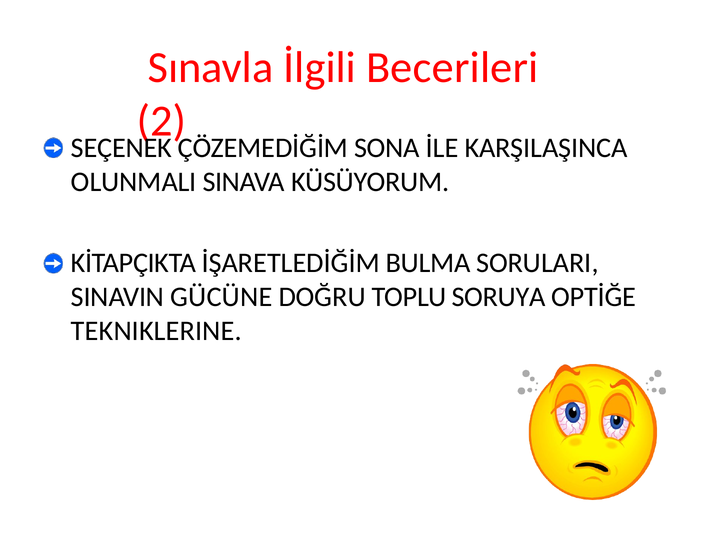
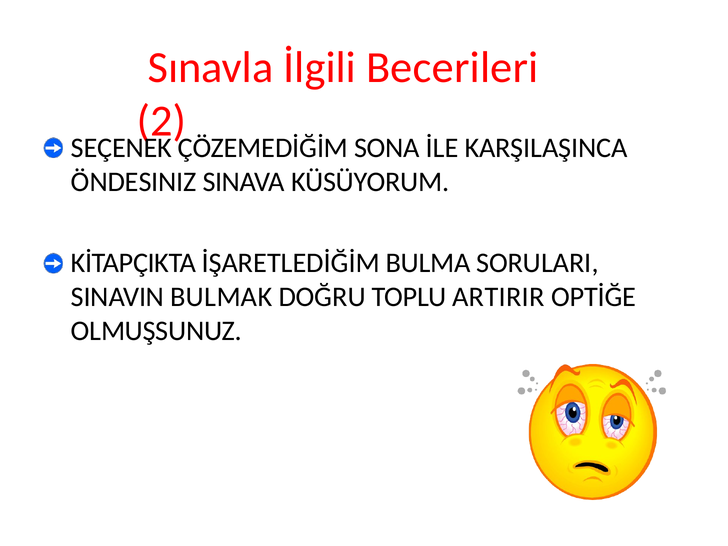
OLUNMALI: OLUNMALI -> ÖNDESINIZ
GÜCÜNE: GÜCÜNE -> BULMAK
SORUYA: SORUYA -> ARTIRIR
TEKNIKLERINE: TEKNIKLERINE -> OLMUŞSUNUZ
